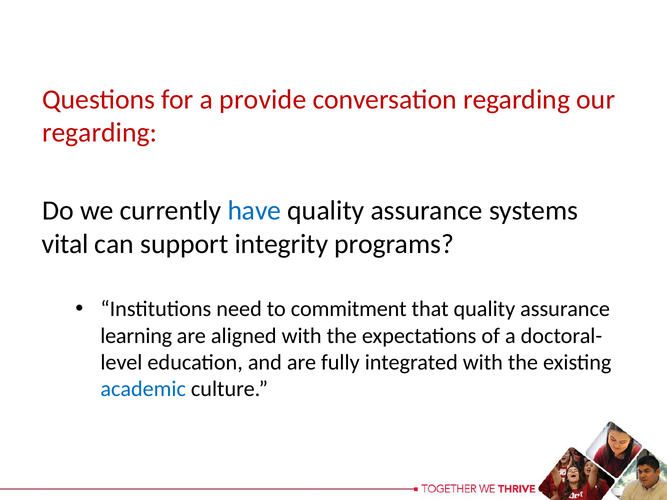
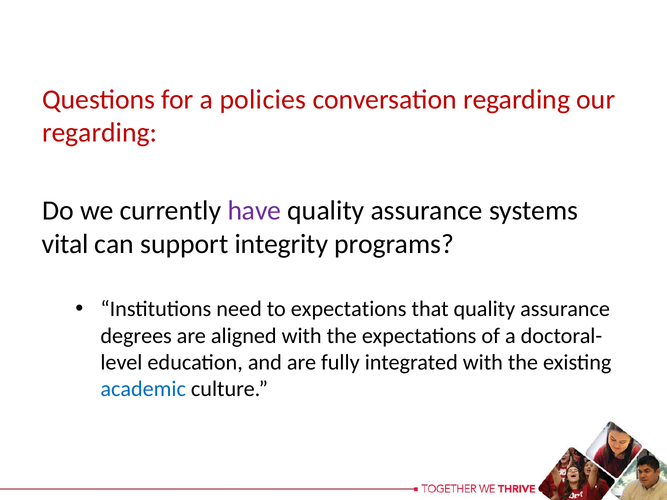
provide: provide -> policies
have colour: blue -> purple
to commitment: commitment -> expectations
learning: learning -> degrees
